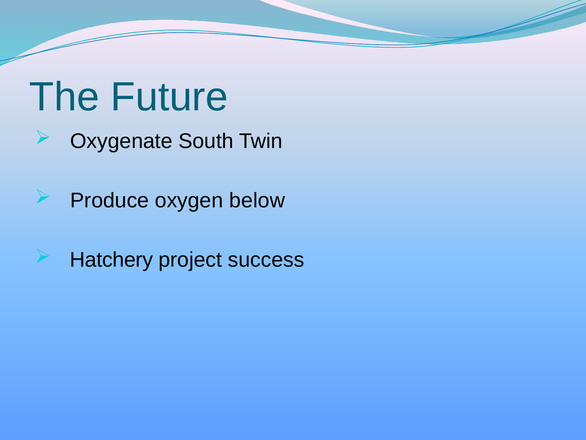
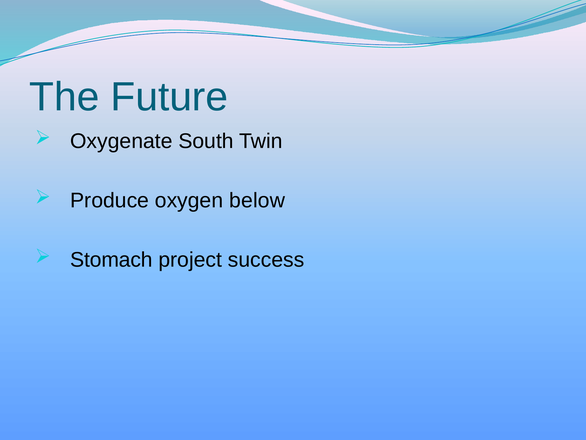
Hatchery: Hatchery -> Stomach
